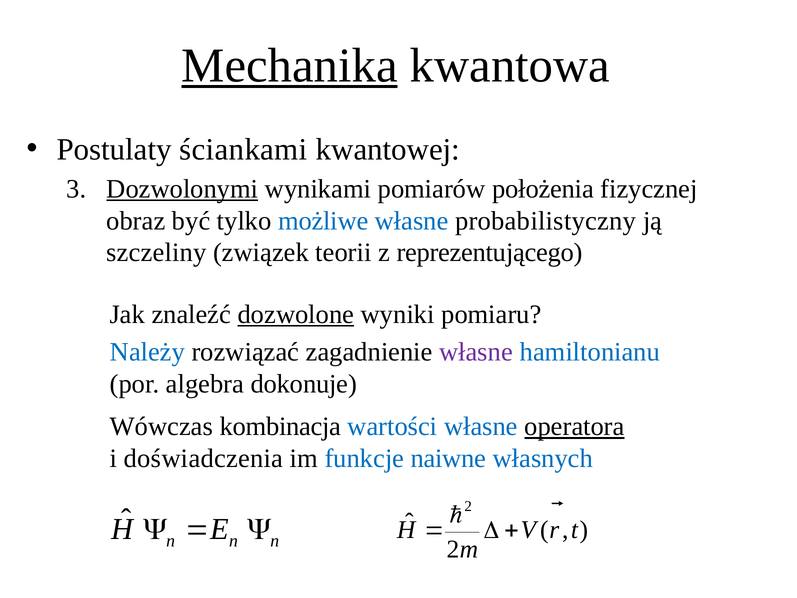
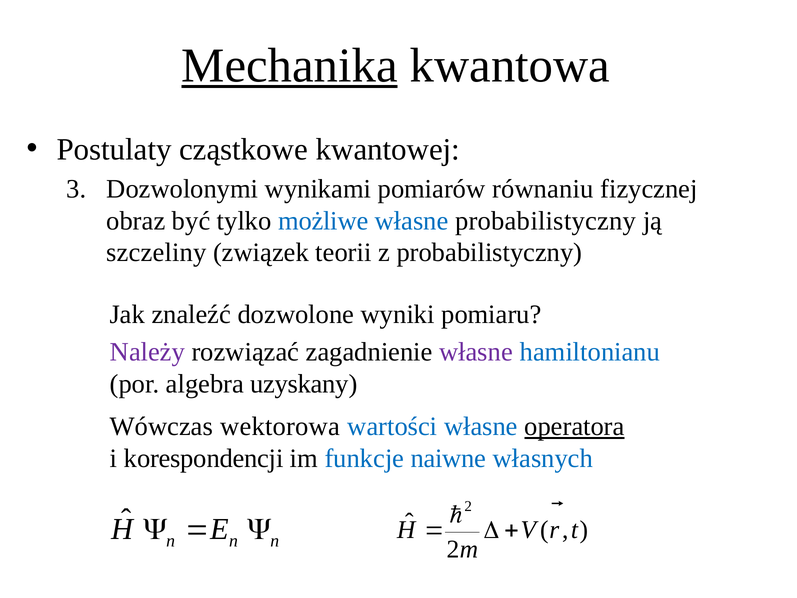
ściankami: ściankami -> cząstkowe
Dozwolonymi underline: present -> none
położenia: położenia -> równaniu
z reprezentującego: reprezentującego -> probabilistyczny
dozwolone underline: present -> none
Należy colour: blue -> purple
dokonuje: dokonuje -> uzyskany
kombinacja: kombinacja -> wektorowa
doświadczenia: doświadczenia -> korespondencji
